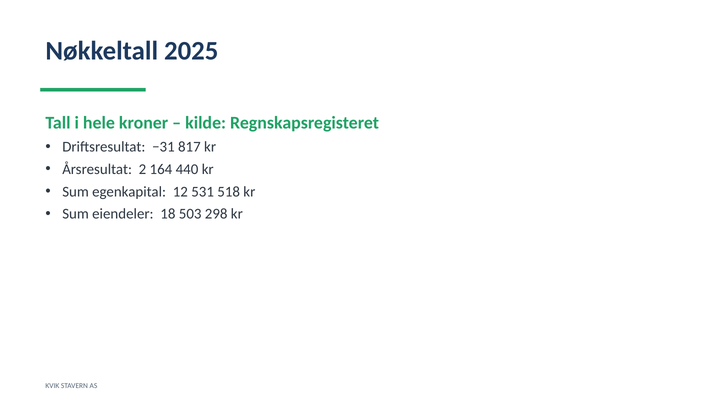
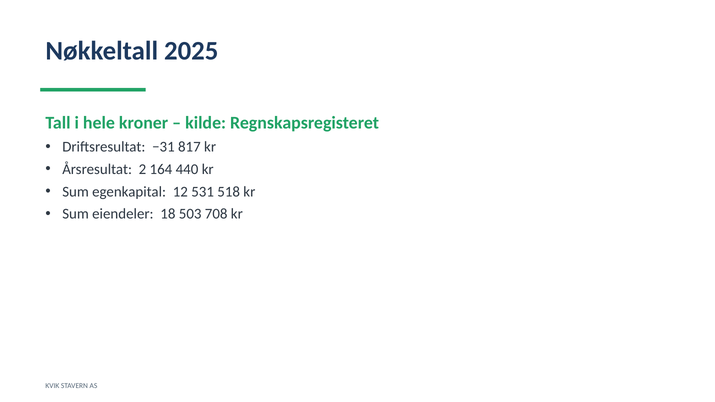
298: 298 -> 708
